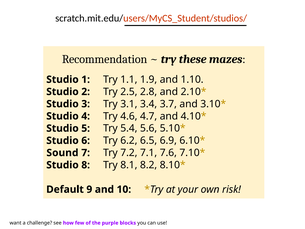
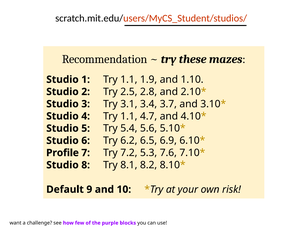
4 Try 4.6: 4.6 -> 1.1
Sound: Sound -> Profile
7.1: 7.1 -> 5.3
